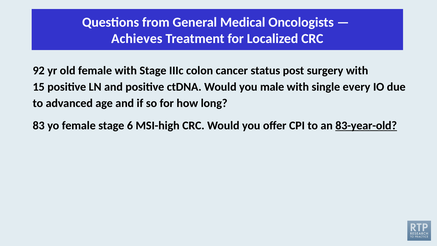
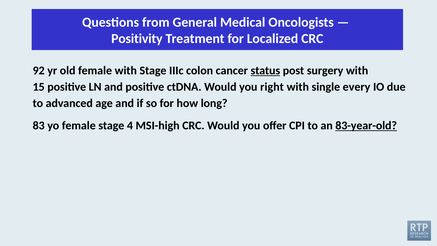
Achieves: Achieves -> Positivity
status underline: none -> present
male: male -> right
6: 6 -> 4
